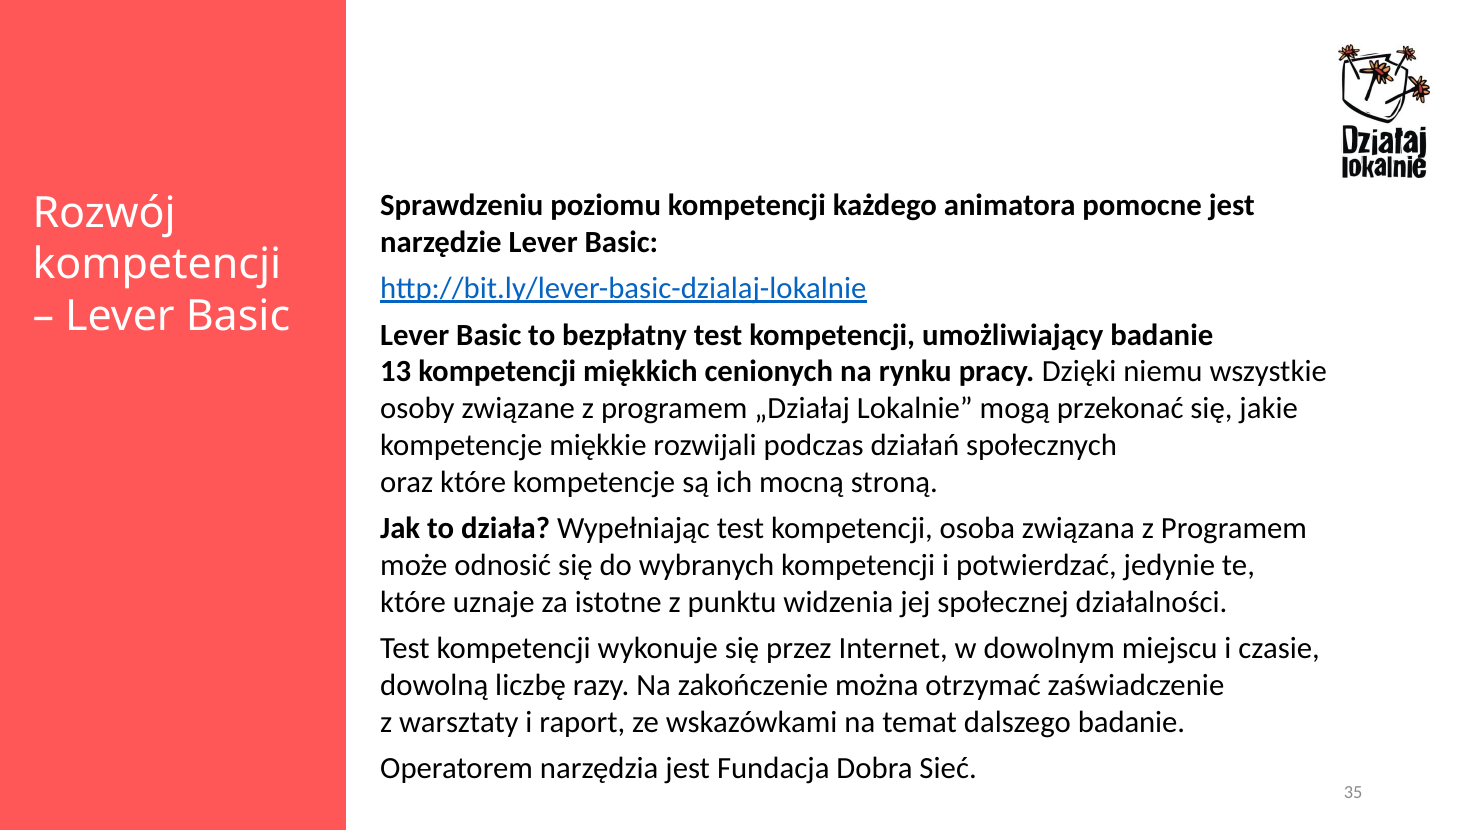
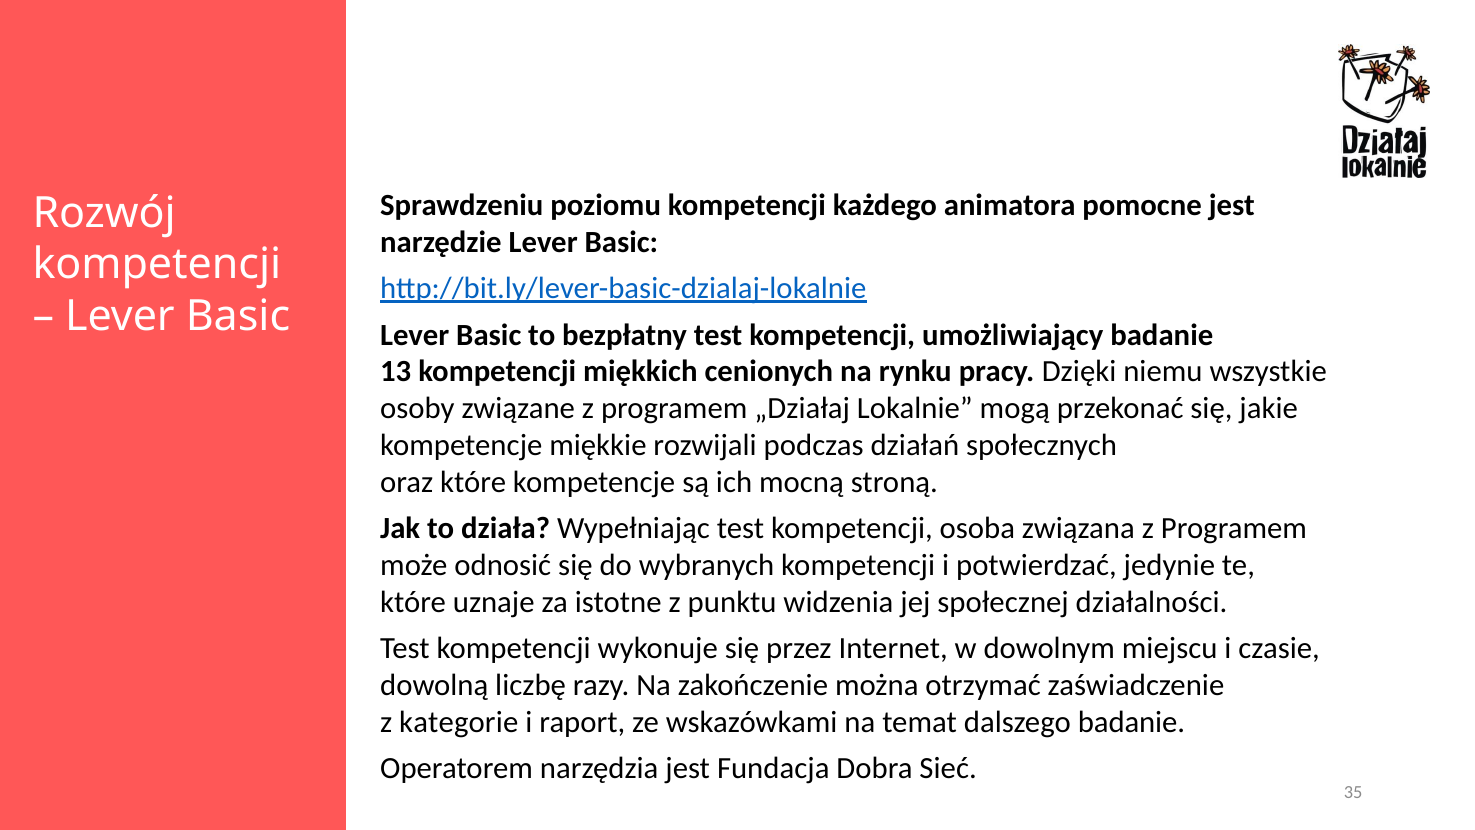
warsztaty: warsztaty -> kategorie
